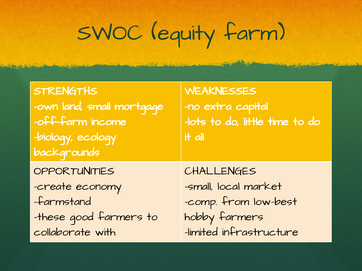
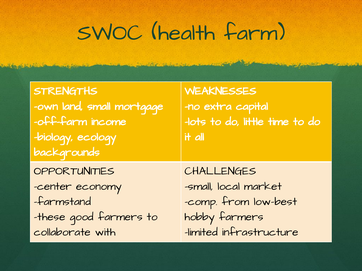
equity: equity -> health
create: create -> center
